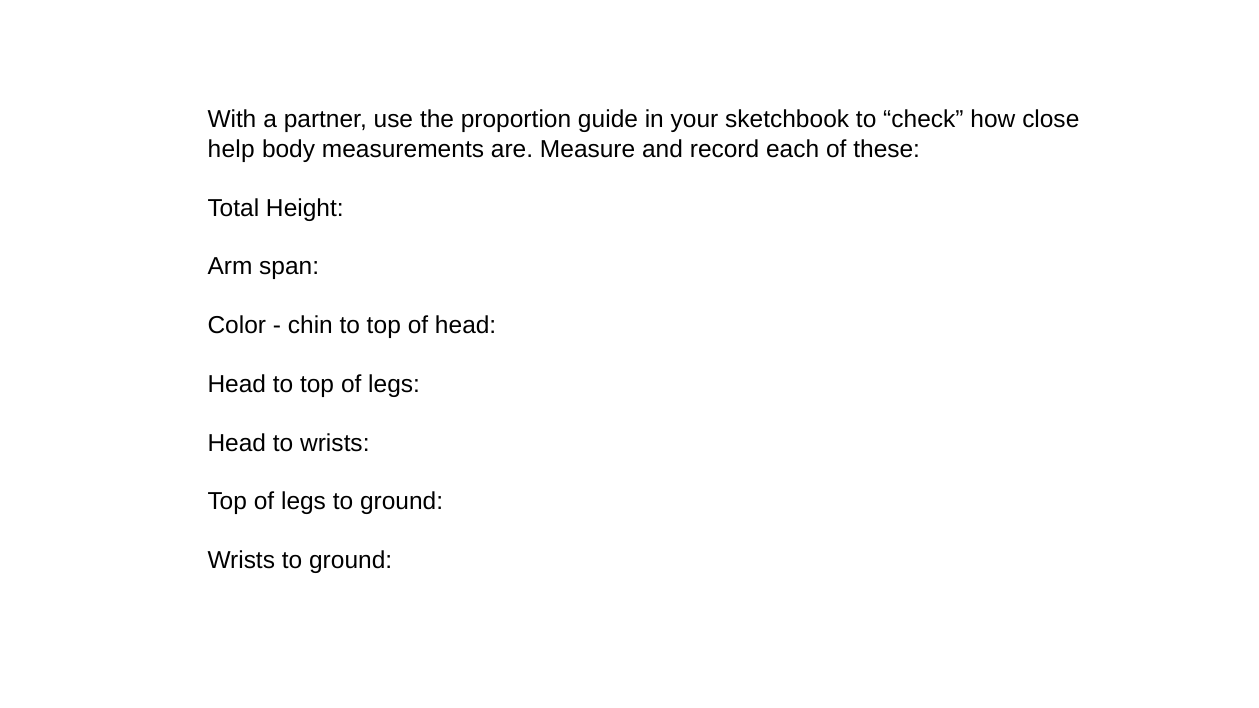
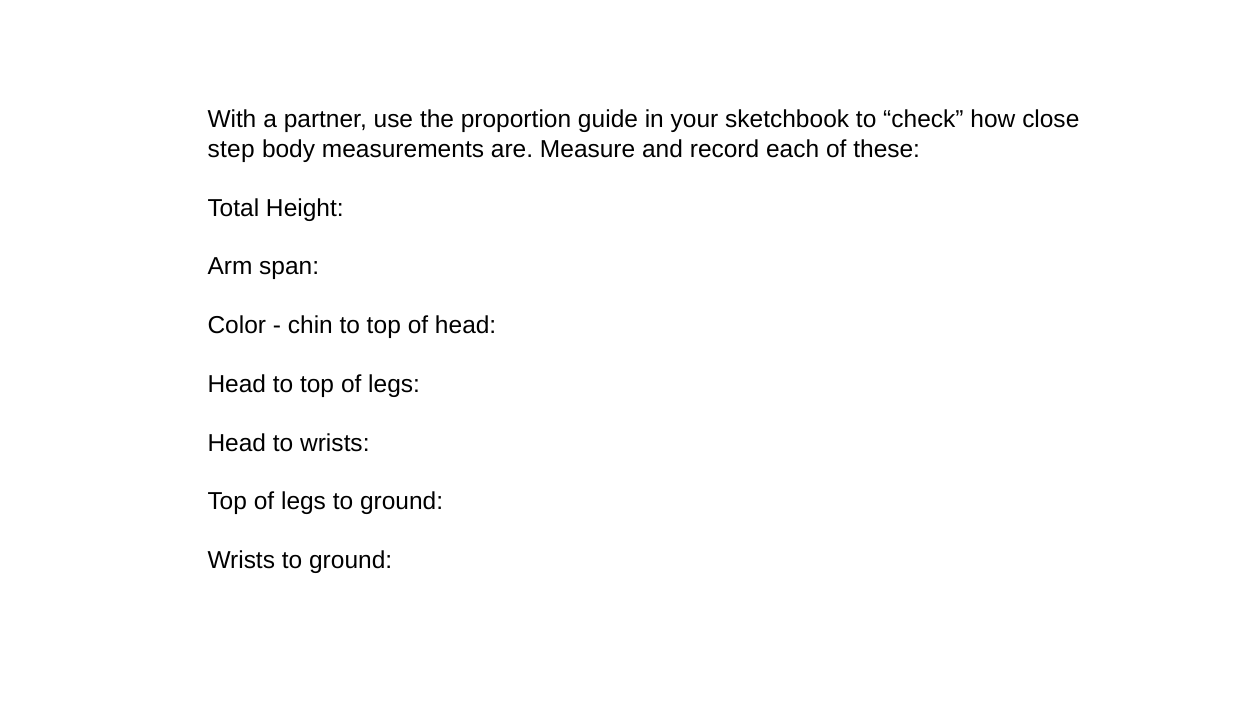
help: help -> step
